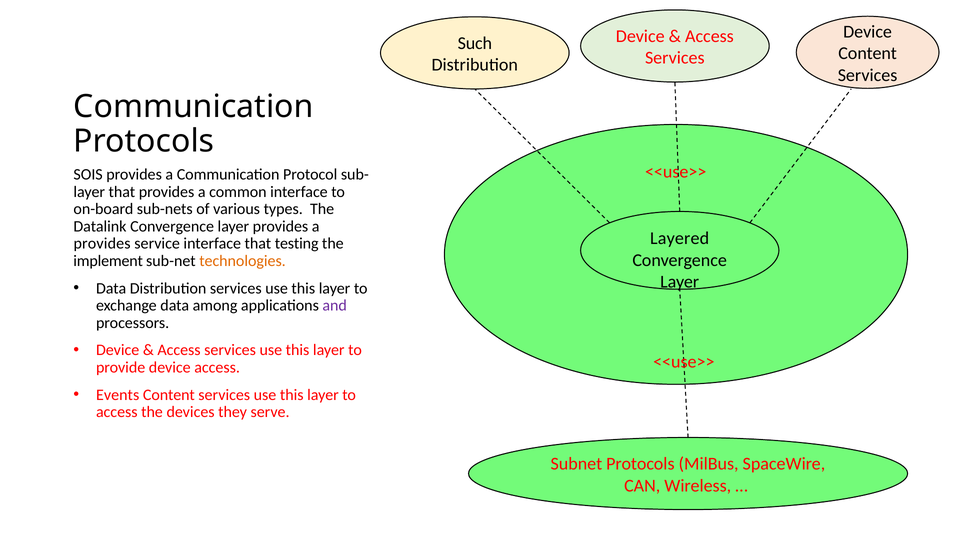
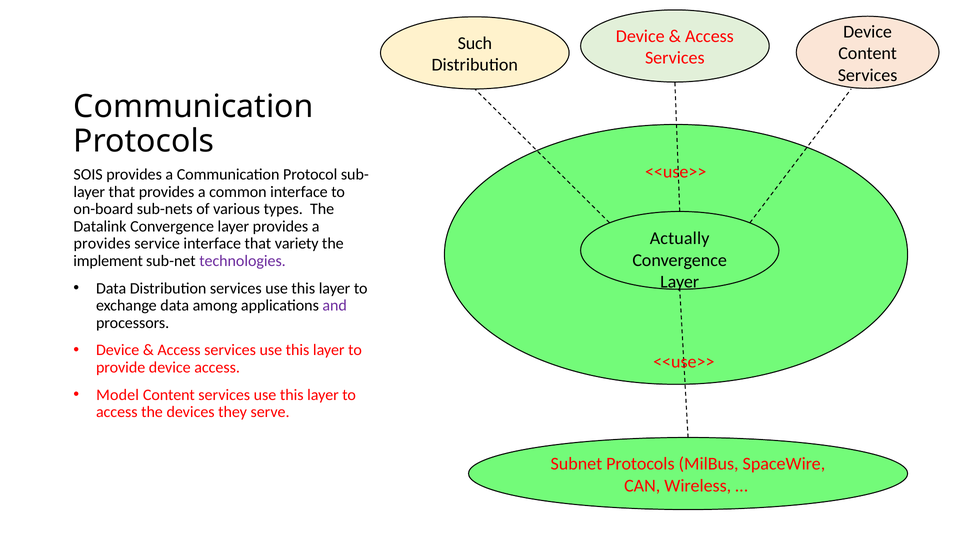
Layered: Layered -> Actually
testing: testing -> variety
technologies colour: orange -> purple
Events: Events -> Model
